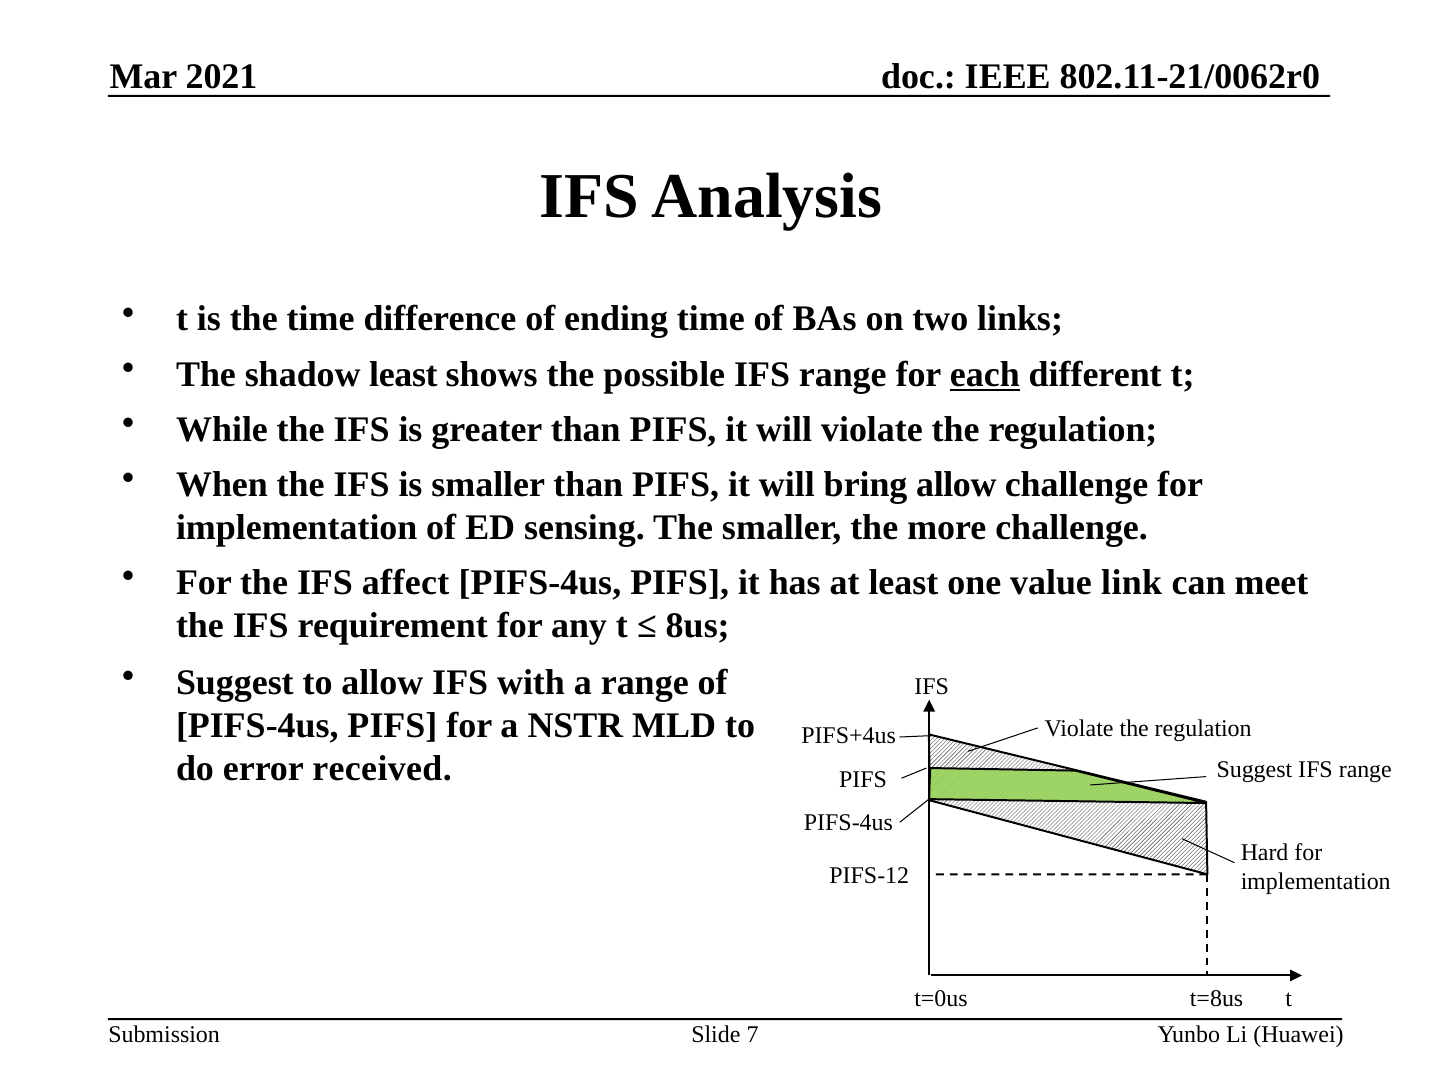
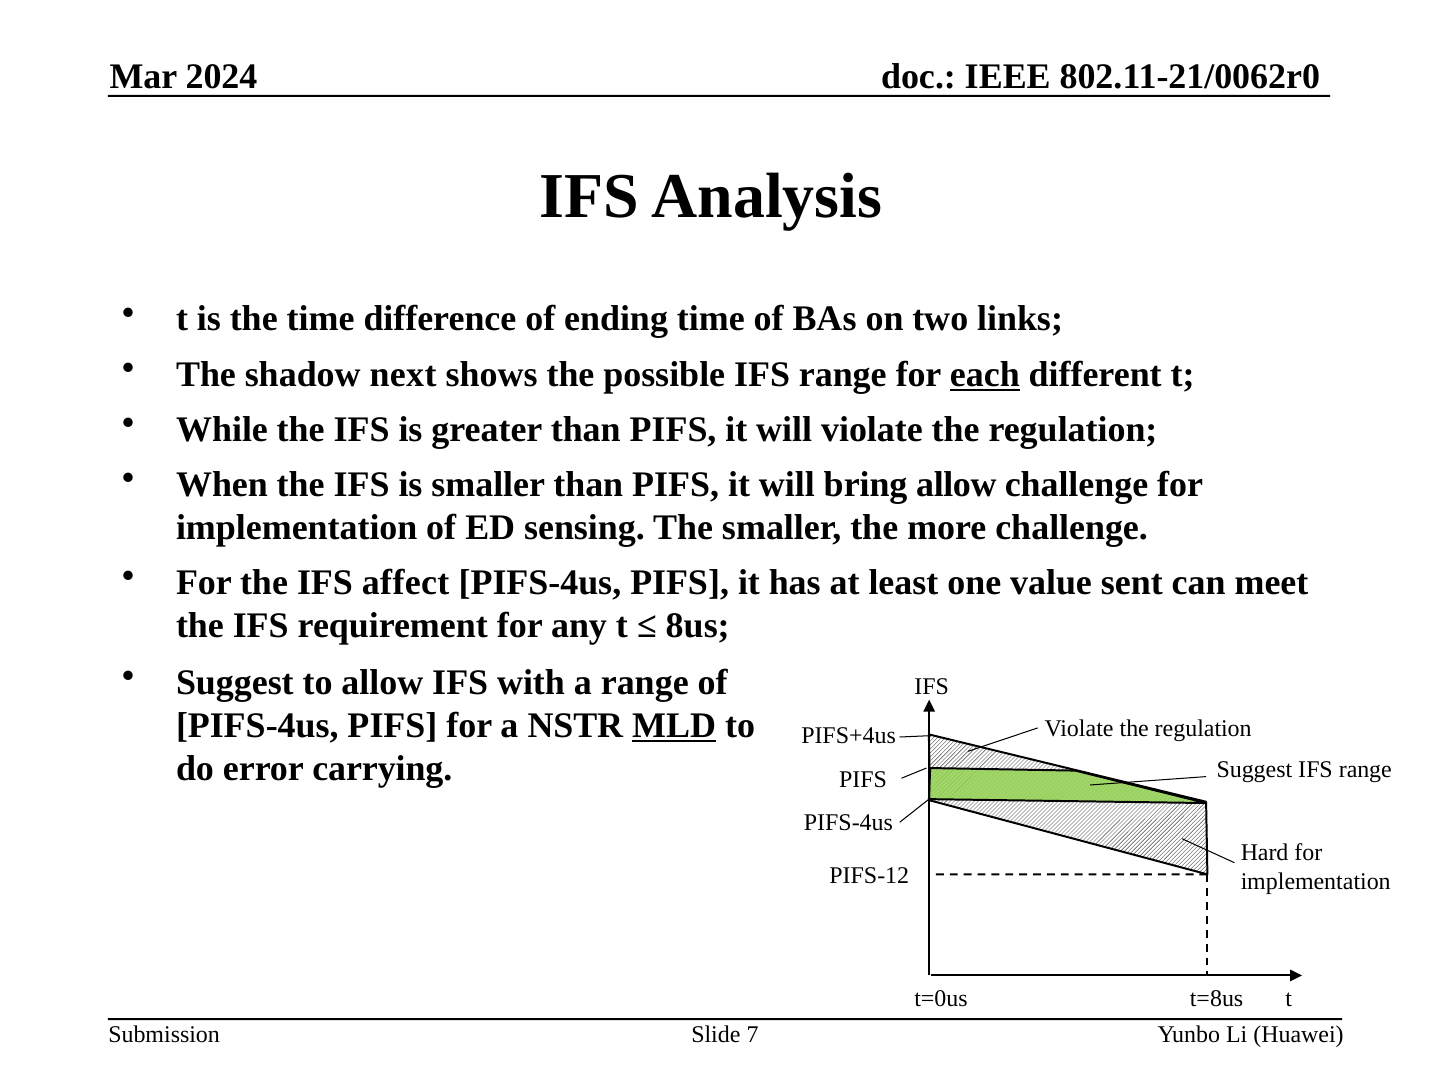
2021: 2021 -> 2024
shadow least: least -> next
link: link -> sent
MLD underline: none -> present
received: received -> carrying
